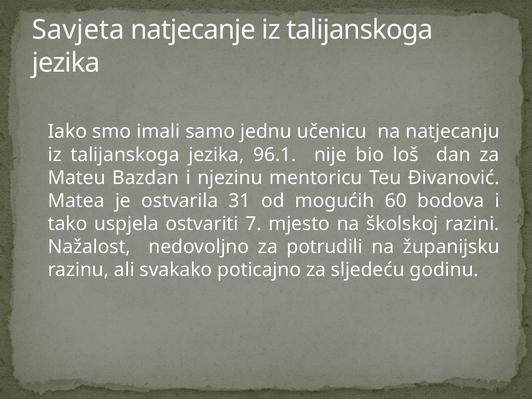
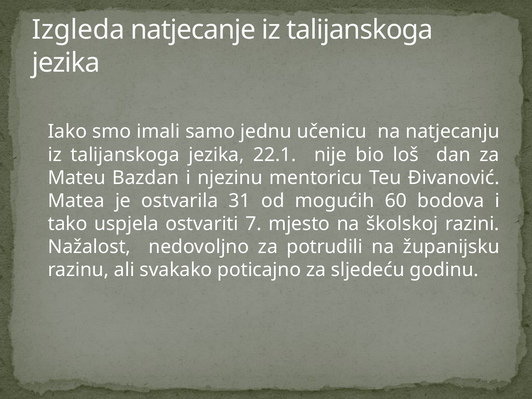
Savjeta: Savjeta -> Izgleda
96.1: 96.1 -> 22.1
